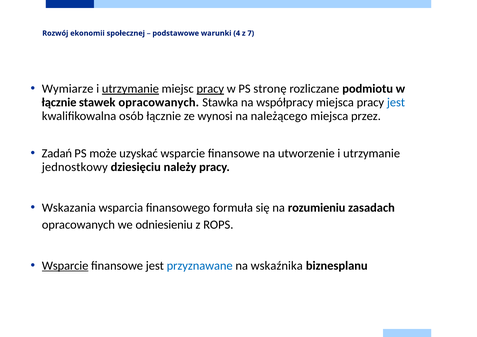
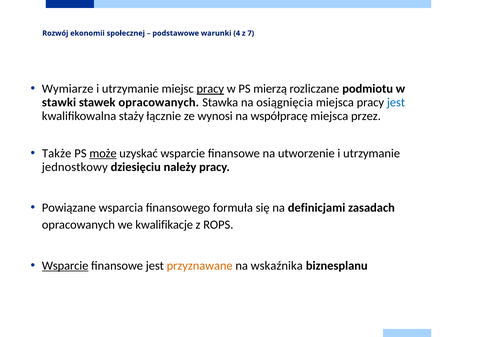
utrzymanie at (130, 89) underline: present -> none
stronę: stronę -> mierzą
łącznie at (59, 103): łącznie -> stawki
współpracy: współpracy -> osiągnięcia
osób: osób -> staży
należącego: należącego -> współpracę
Zadań: Zadań -> Także
może underline: none -> present
Wskazania: Wskazania -> Powiązane
rozumieniu: rozumieniu -> definicjami
odniesieniu: odniesieniu -> kwalifikacje
przyznawane colour: blue -> orange
